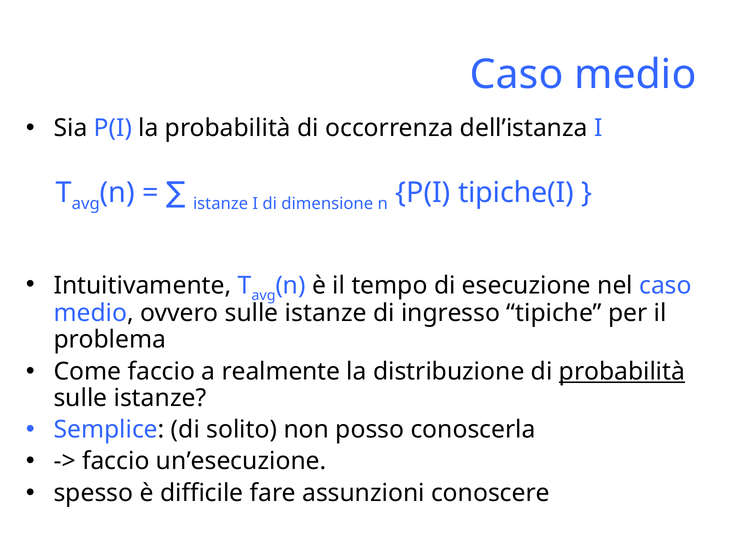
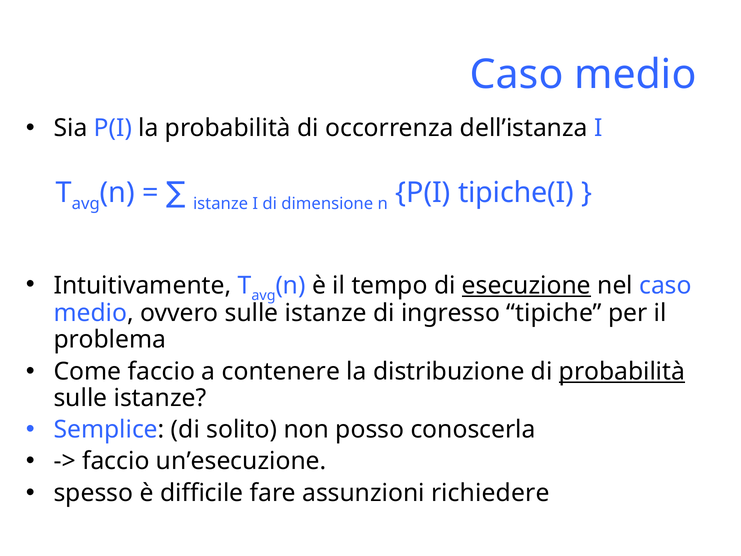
esecuzione underline: none -> present
realmente: realmente -> contenere
conoscere: conoscere -> richiedere
